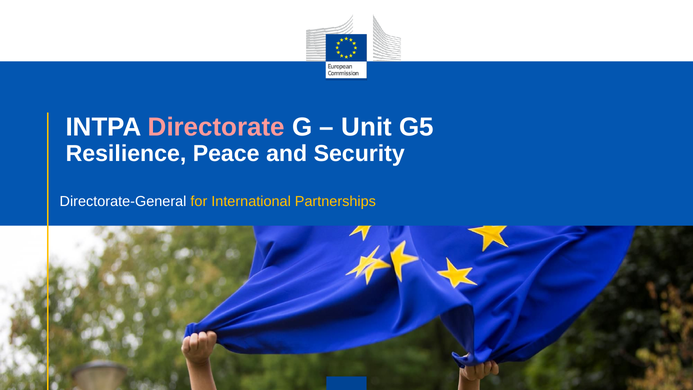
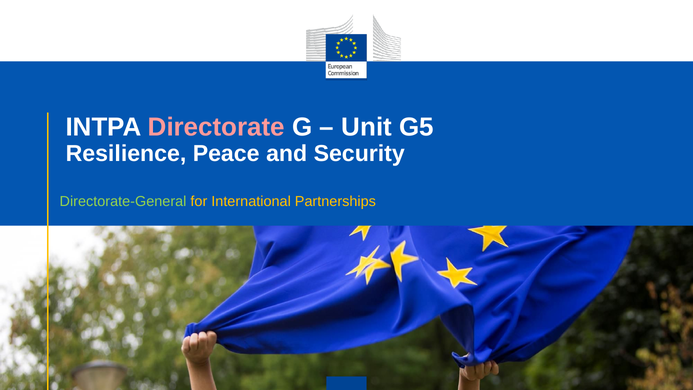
Directorate-General colour: white -> light green
